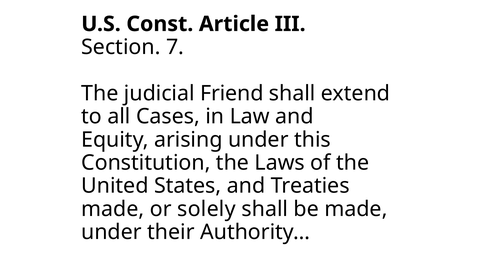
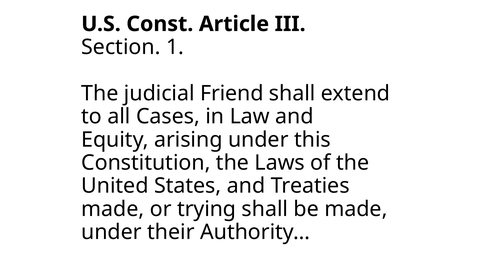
7: 7 -> 1
solely: solely -> trying
